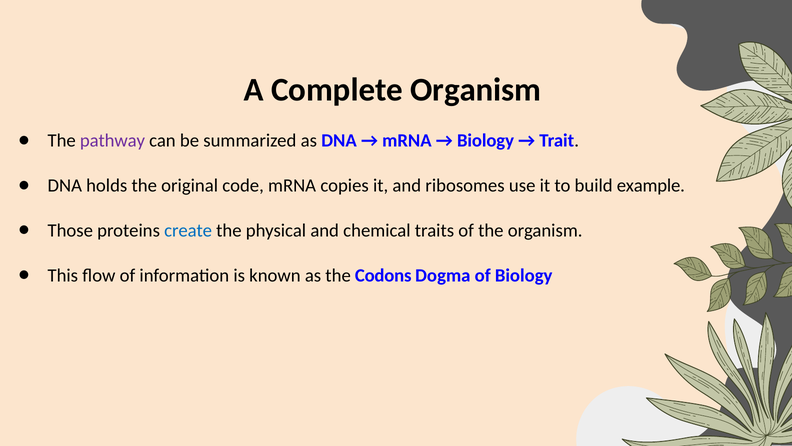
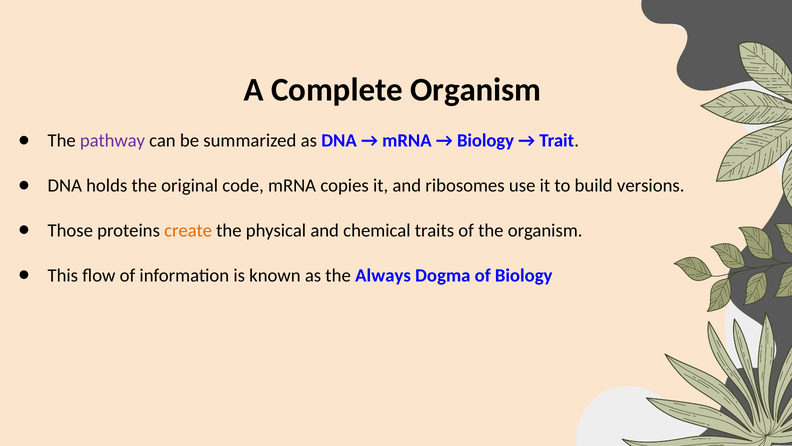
example: example -> versions
create colour: blue -> orange
Codons: Codons -> Always
